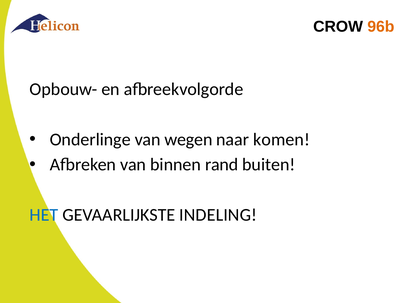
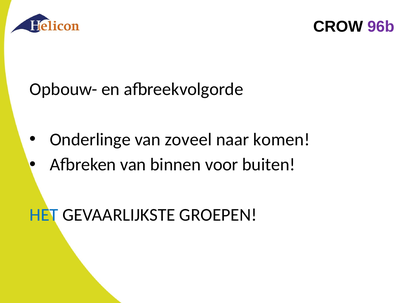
96b colour: orange -> purple
wegen: wegen -> zoveel
rand: rand -> voor
INDELING: INDELING -> GROEPEN
